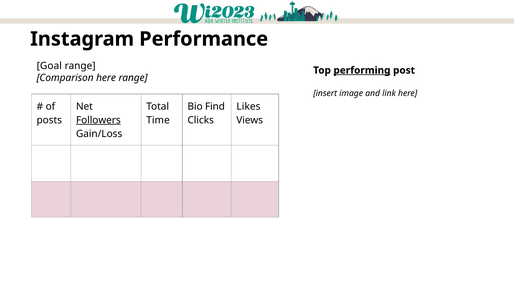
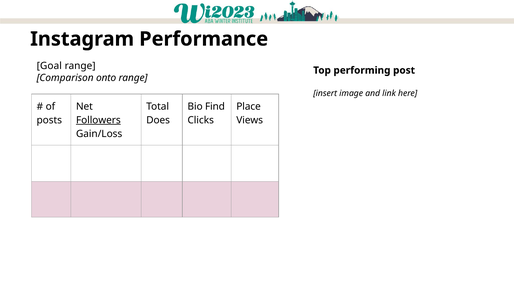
performing underline: present -> none
Comparison here: here -> onto
Likes: Likes -> Place
Time: Time -> Does
